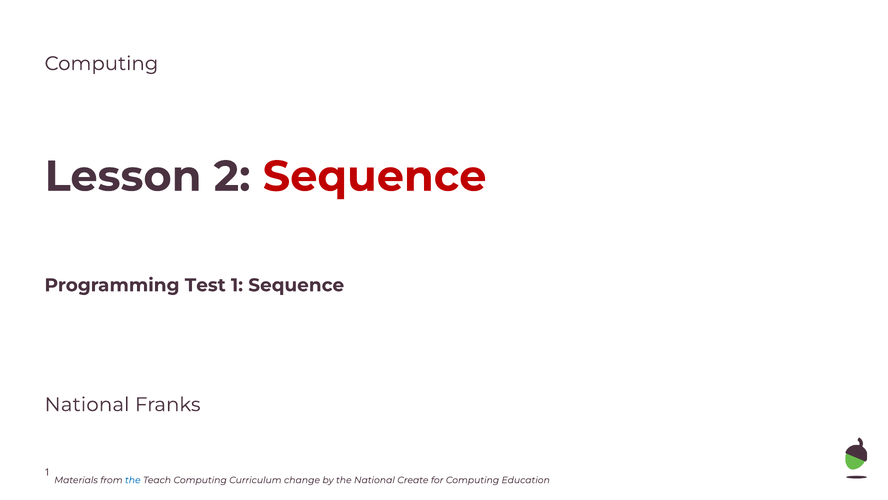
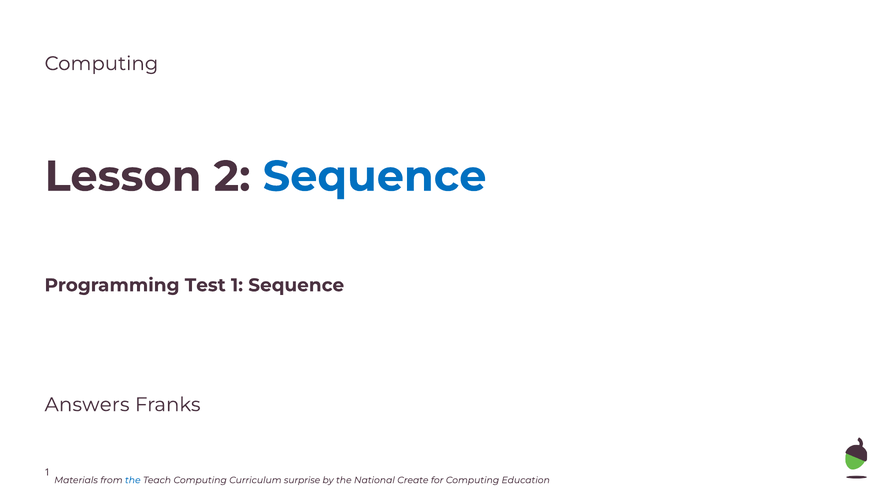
Sequence at (375, 176) colour: red -> blue
National at (87, 404): National -> Answers
change: change -> surprise
